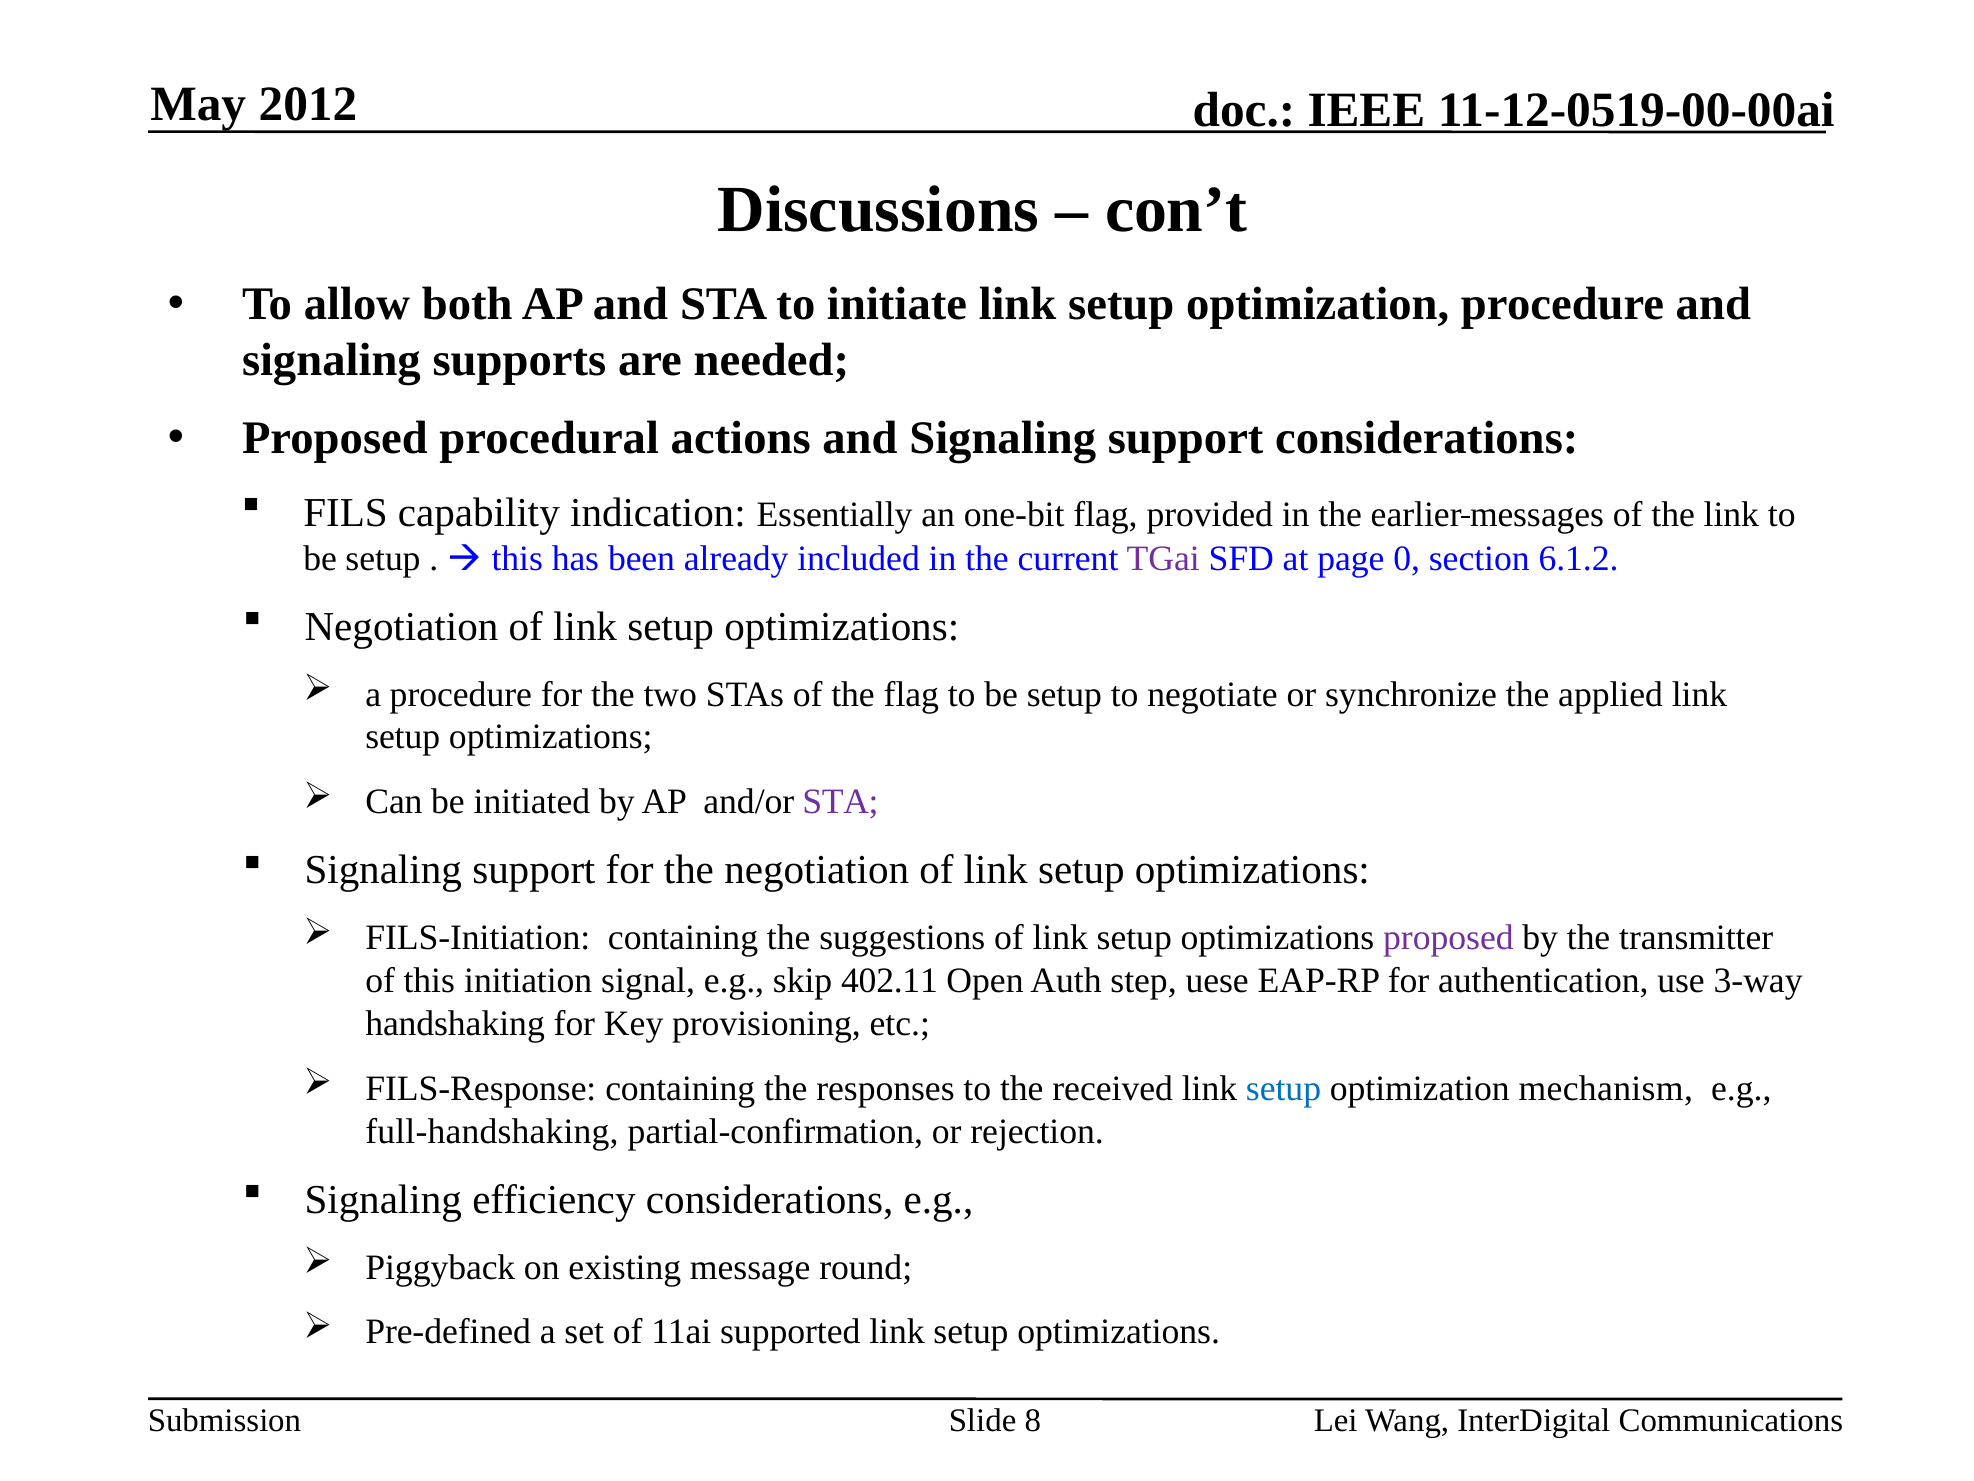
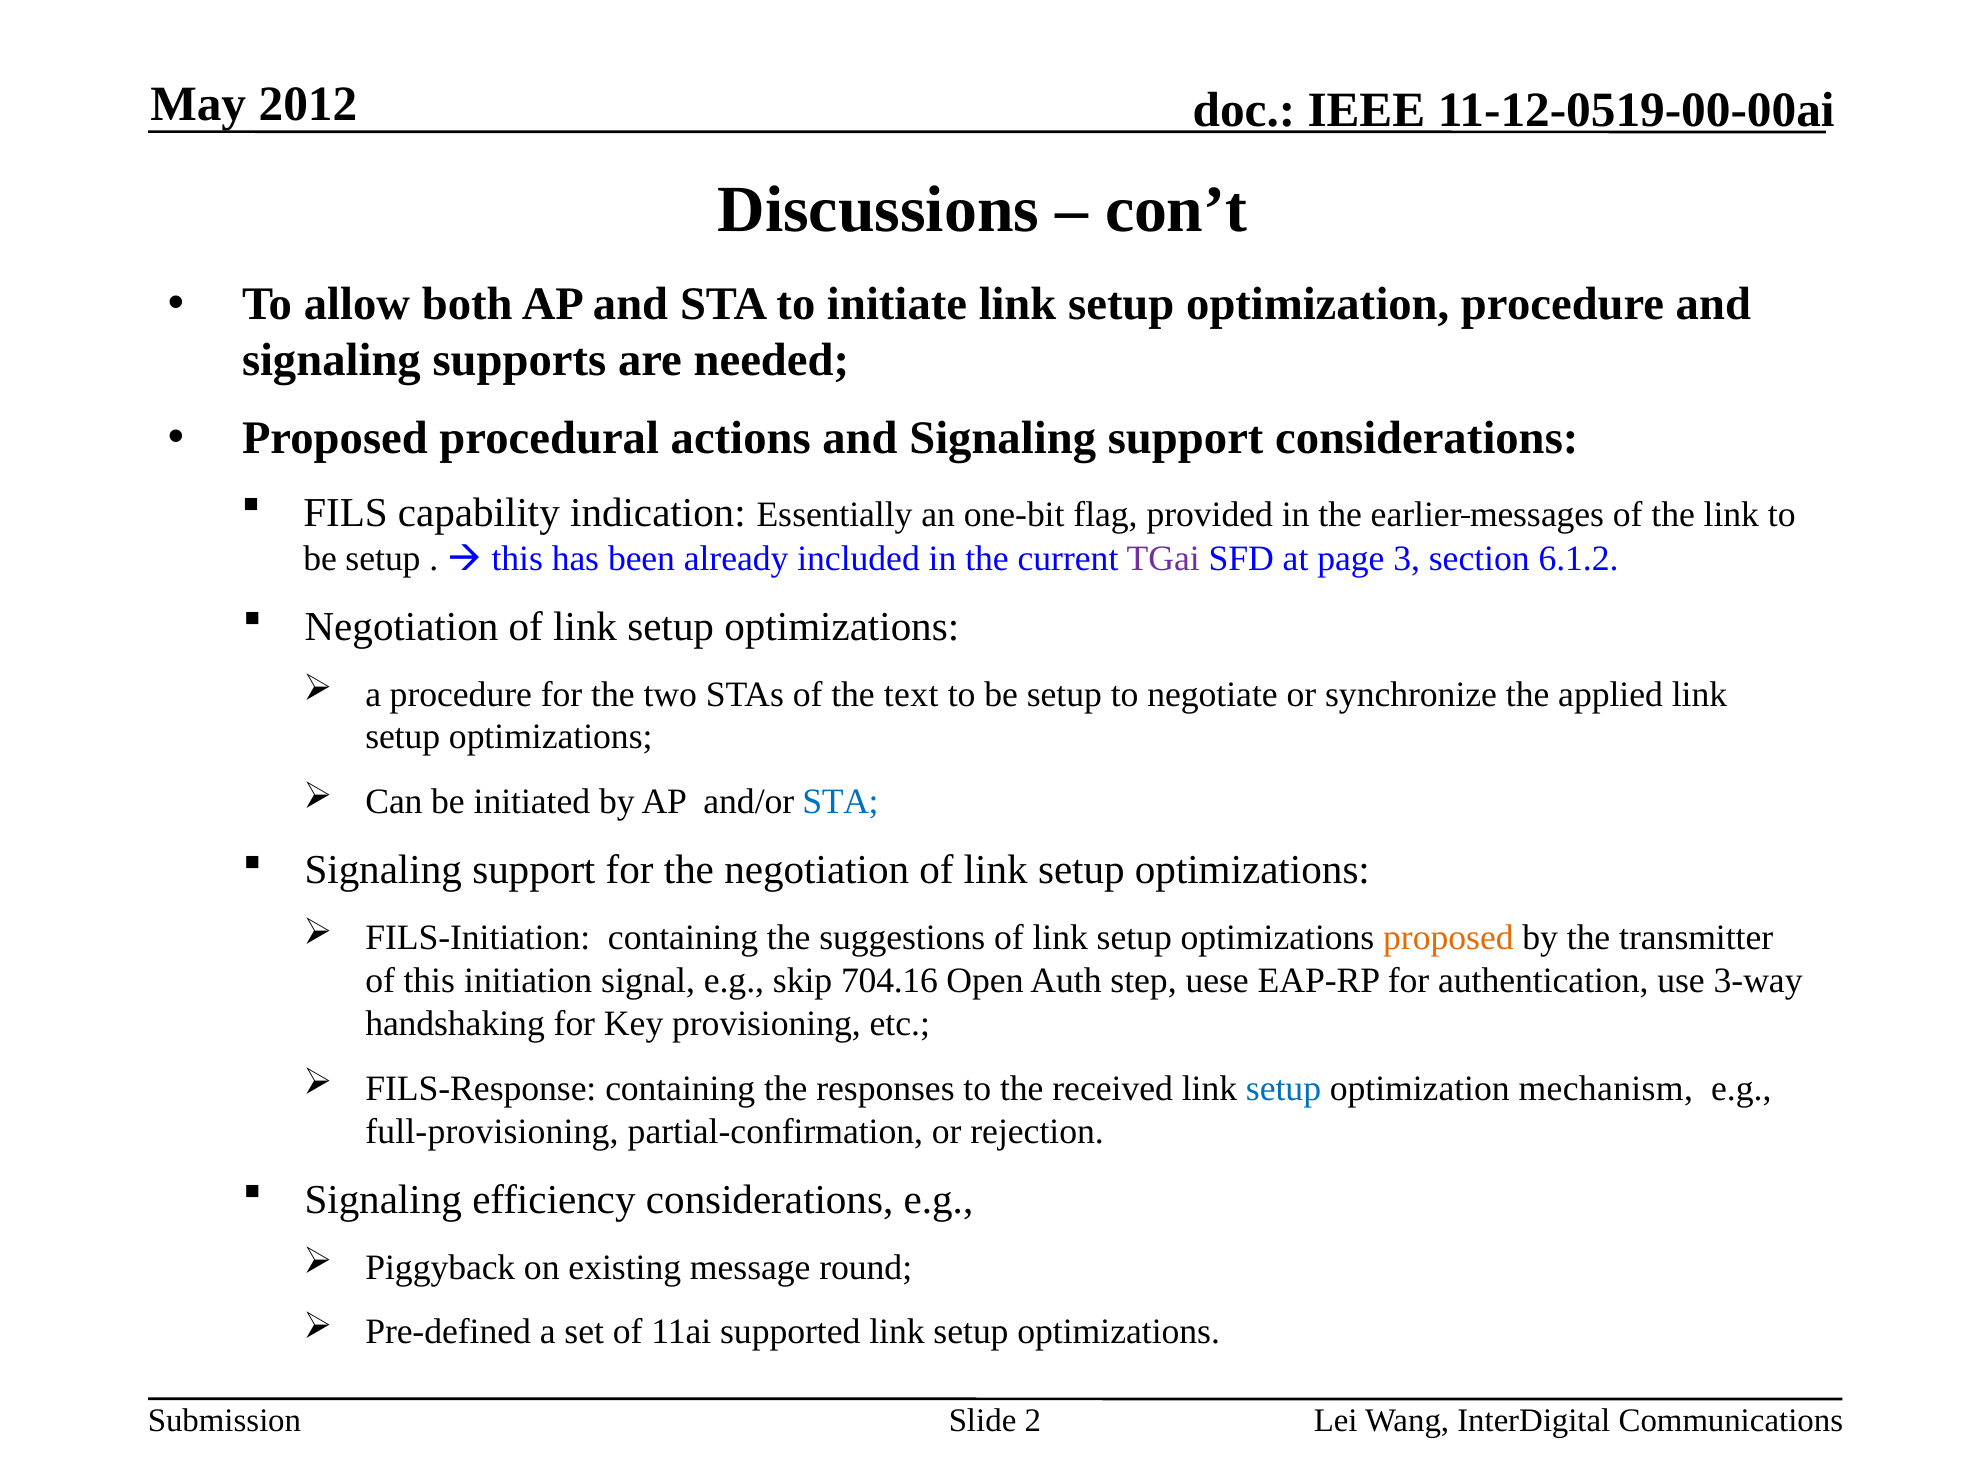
0: 0 -> 3
the flag: flag -> text
STA at (841, 802) colour: purple -> blue
proposed at (1448, 938) colour: purple -> orange
402.11: 402.11 -> 704.16
full-handshaking: full-handshaking -> full-provisioning
8: 8 -> 2
